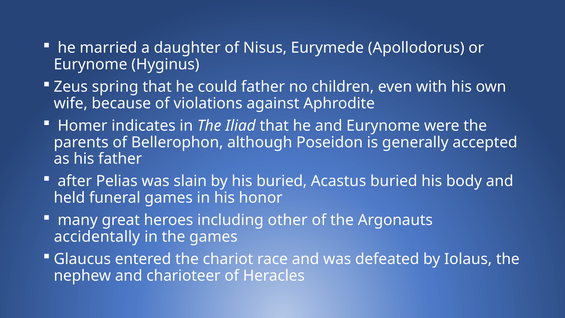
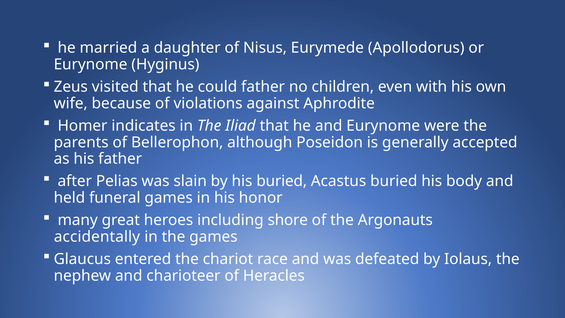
spring: spring -> visited
other: other -> shore
